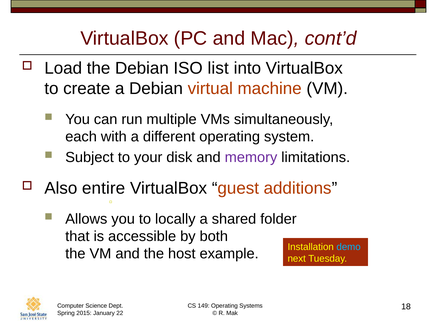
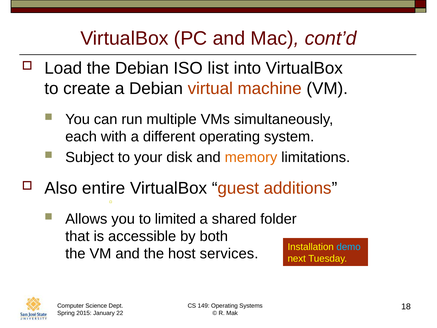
memory colour: purple -> orange
locally: locally -> limited
example: example -> services
